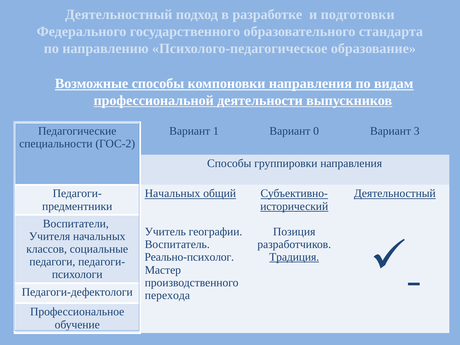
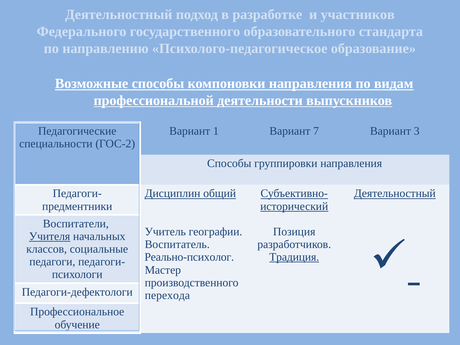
подготовки: подготовки -> участников
0: 0 -> 7
Начальных at (173, 194): Начальных -> Дисциплин
Учителя underline: none -> present
